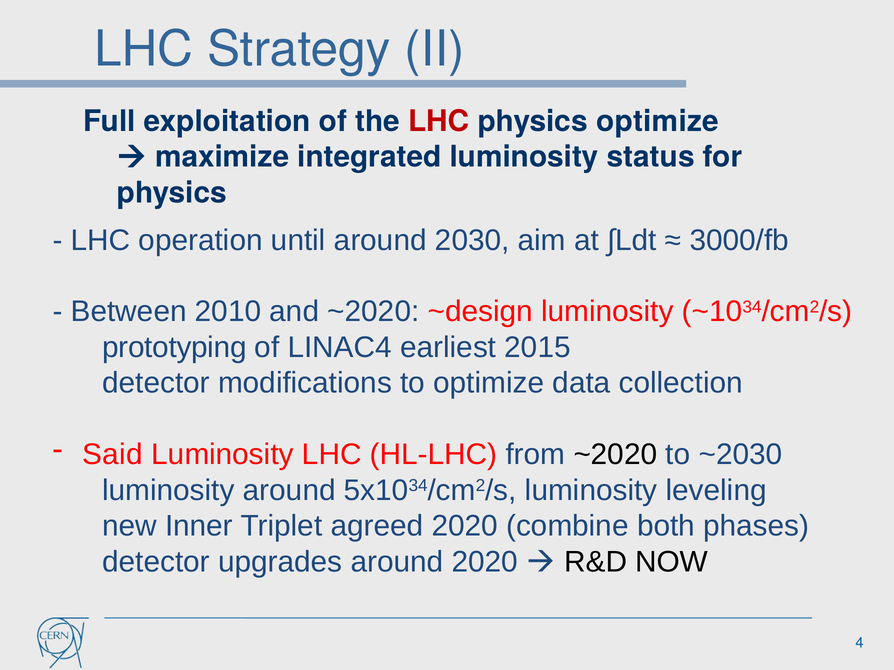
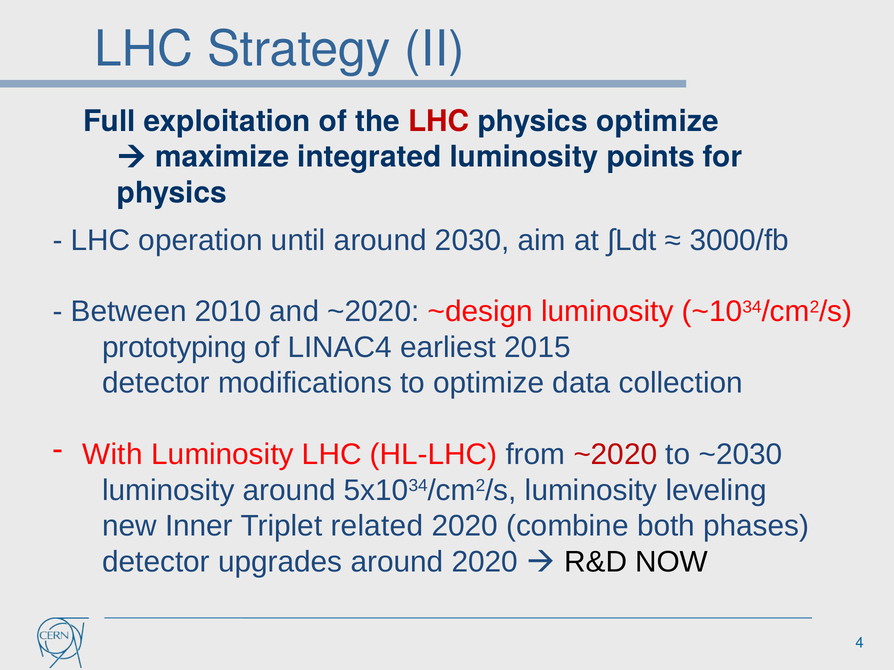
status: status -> points
Said: Said -> With
~2020 at (615, 455) colour: black -> red
agreed: agreed -> related
